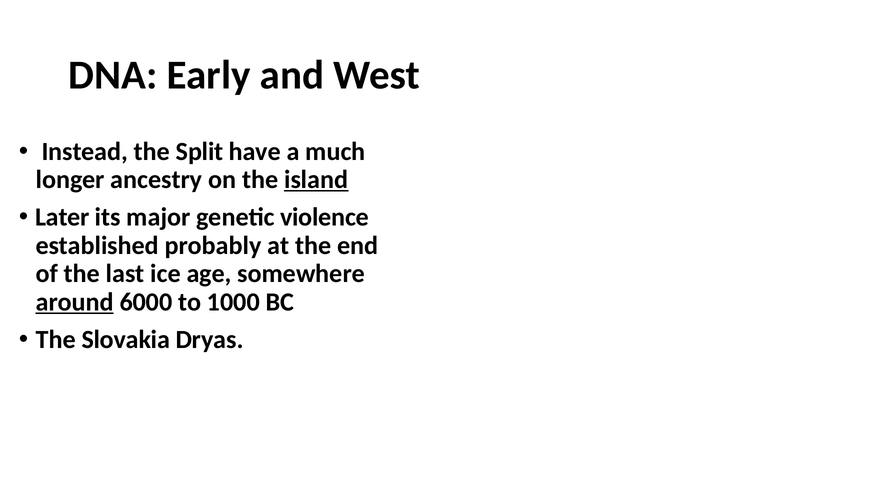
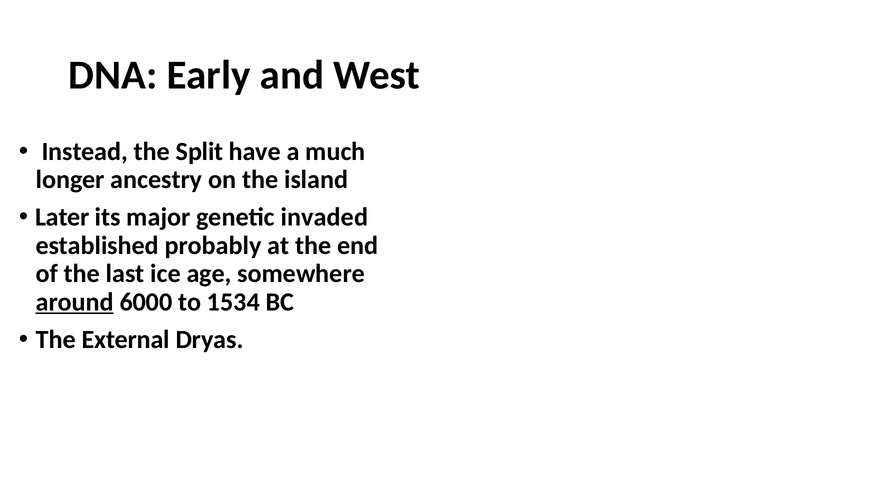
island underline: present -> none
violence: violence -> invaded
1000: 1000 -> 1534
Slovakia: Slovakia -> External
